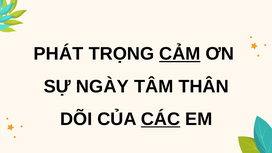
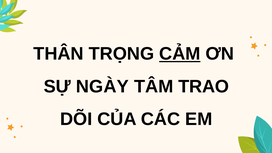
PHÁT: PHÁT -> THÂN
THÂN: THÂN -> TRAO
CÁC underline: present -> none
